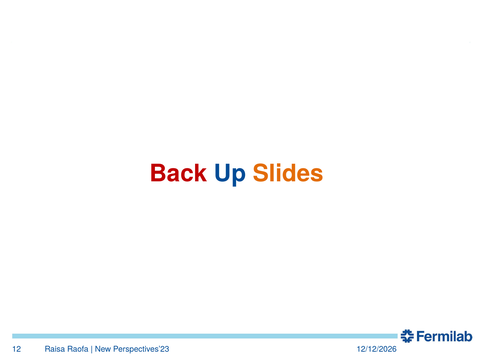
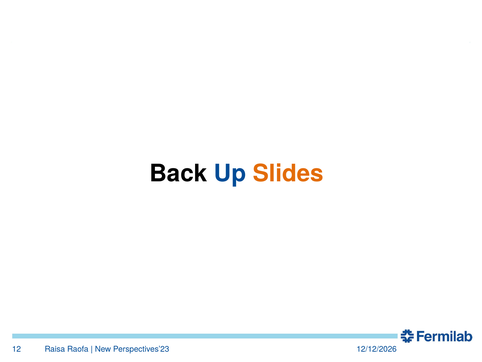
Back colour: red -> black
